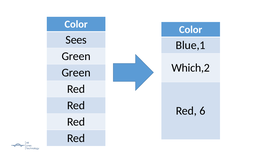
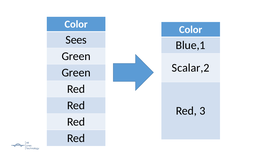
Which,2: Which,2 -> Scalar,2
6: 6 -> 3
